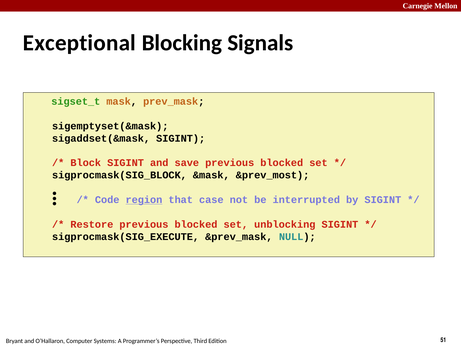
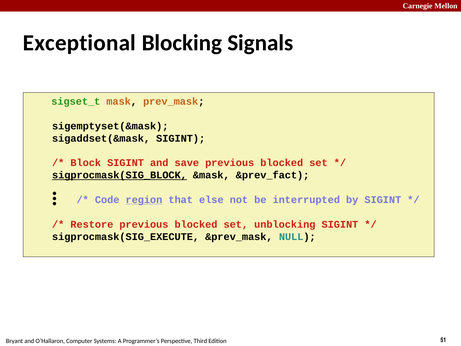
sigprocmask(SIG_BLOCK underline: none -> present
&prev_most: &prev_most -> &prev_fact
case: case -> else
